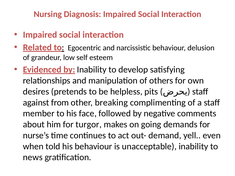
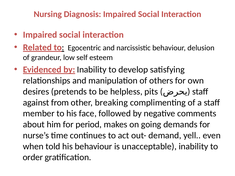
turgor: turgor -> period
news: news -> order
